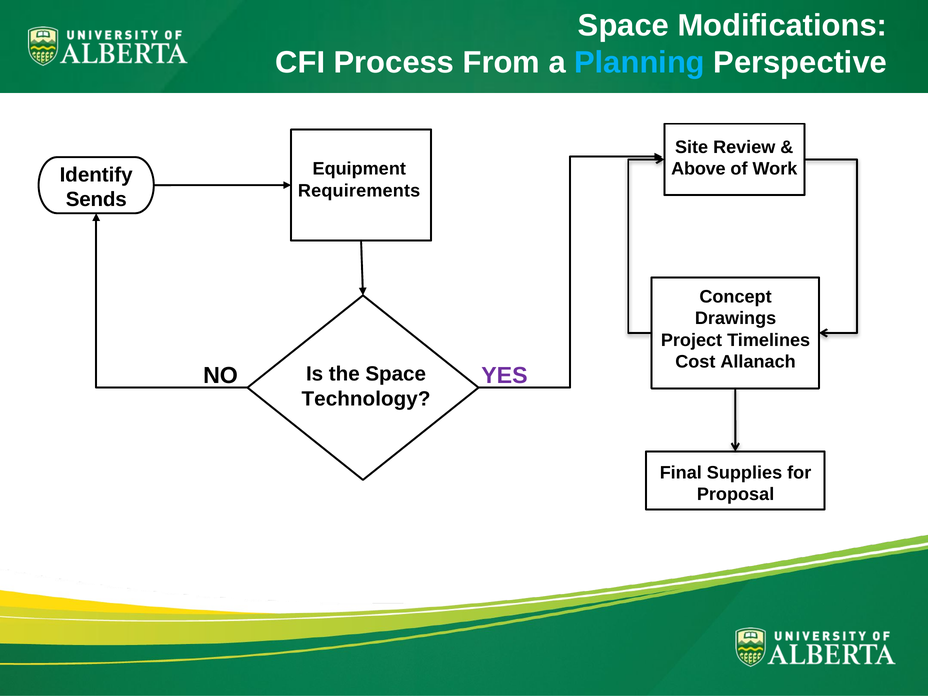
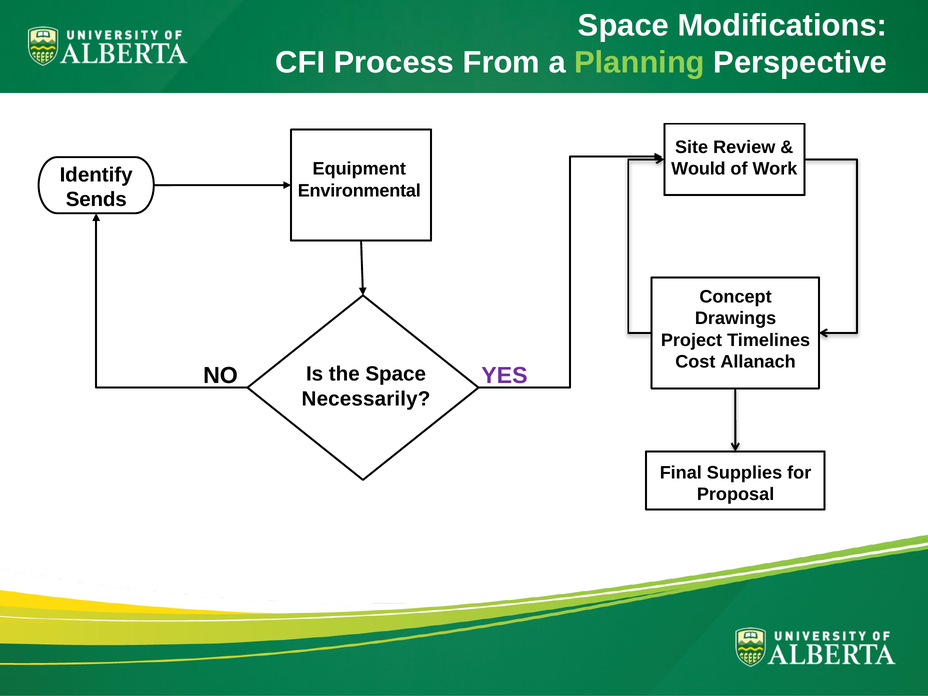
Planning colour: light blue -> light green
Above: Above -> Would
Requirements: Requirements -> Environmental
Technology: Technology -> Necessarily
